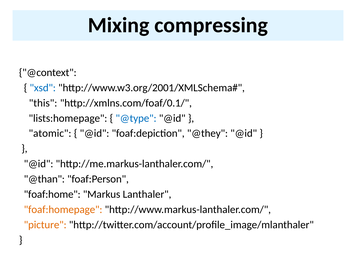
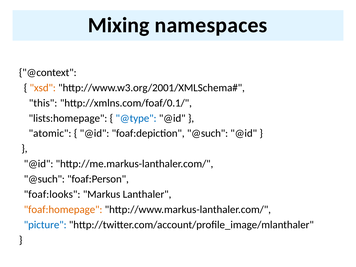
compressing: compressing -> namespaces
xsd colour: blue -> orange
foaf:depiction @they: @they -> @such
@than at (44, 179): @than -> @such
foaf:home: foaf:home -> foaf:looks
picture colour: orange -> blue
